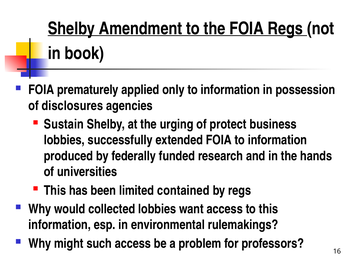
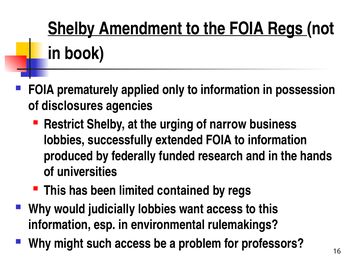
Sustain: Sustain -> Restrict
protect: protect -> narrow
collected: collected -> judicially
